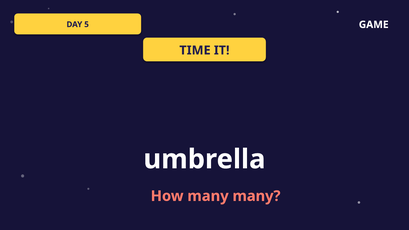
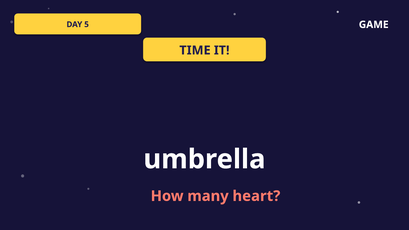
many many: many -> heart
